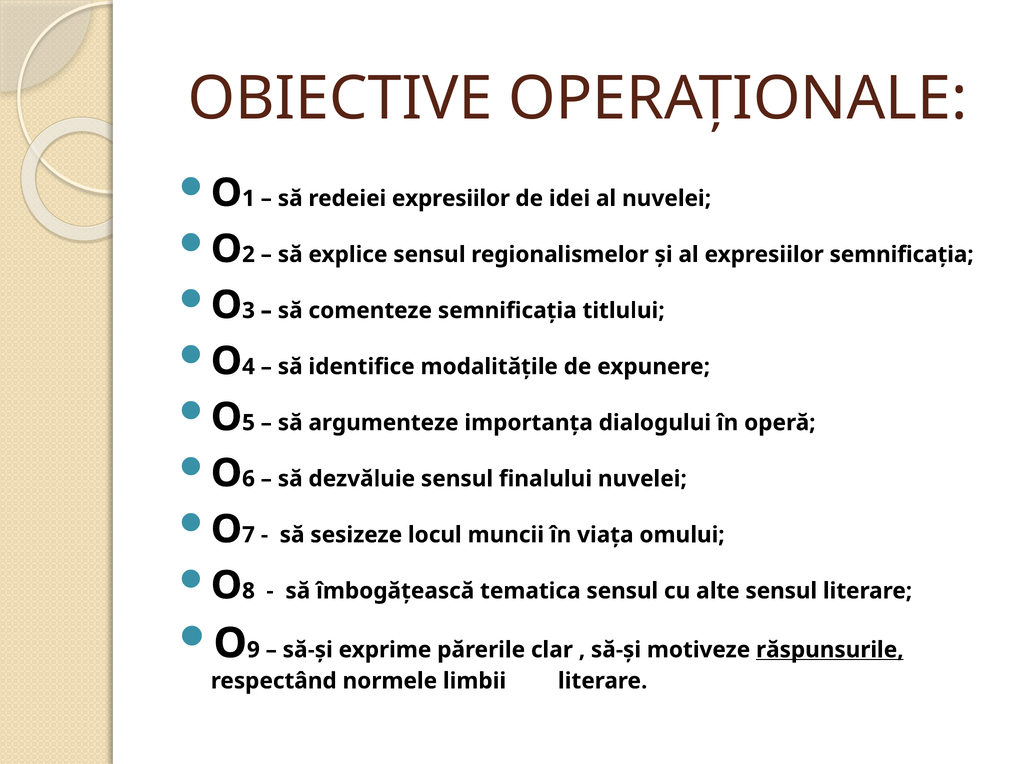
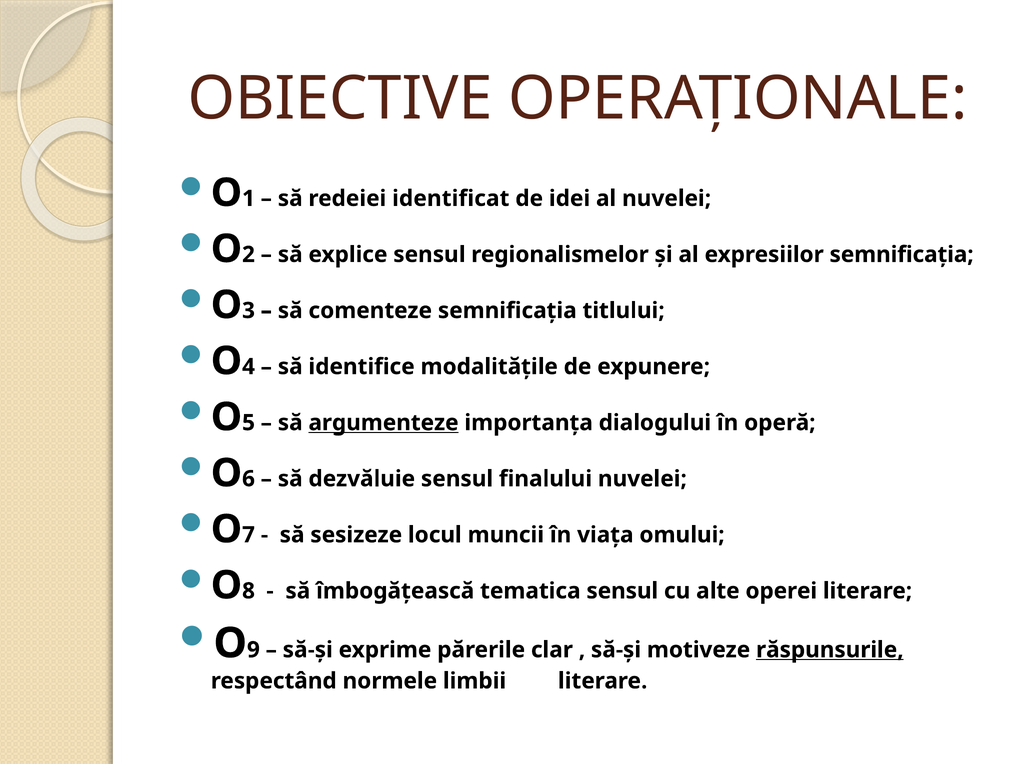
redeiei expresiilor: expresiilor -> identificat
argumenteze underline: none -> present
alte sensul: sensul -> operei
